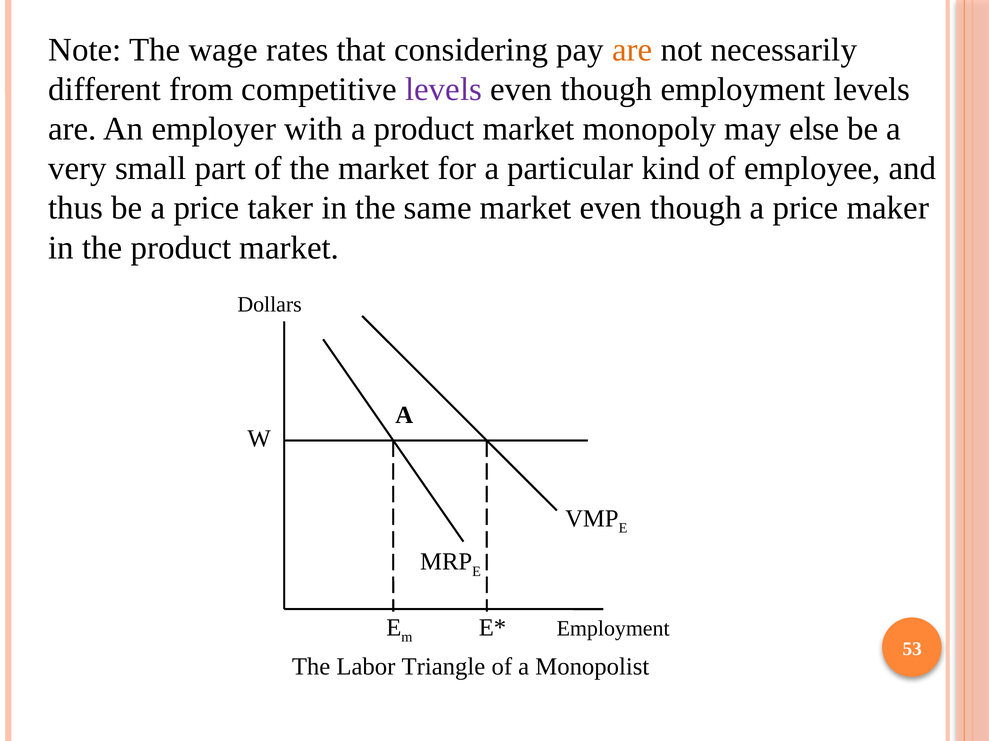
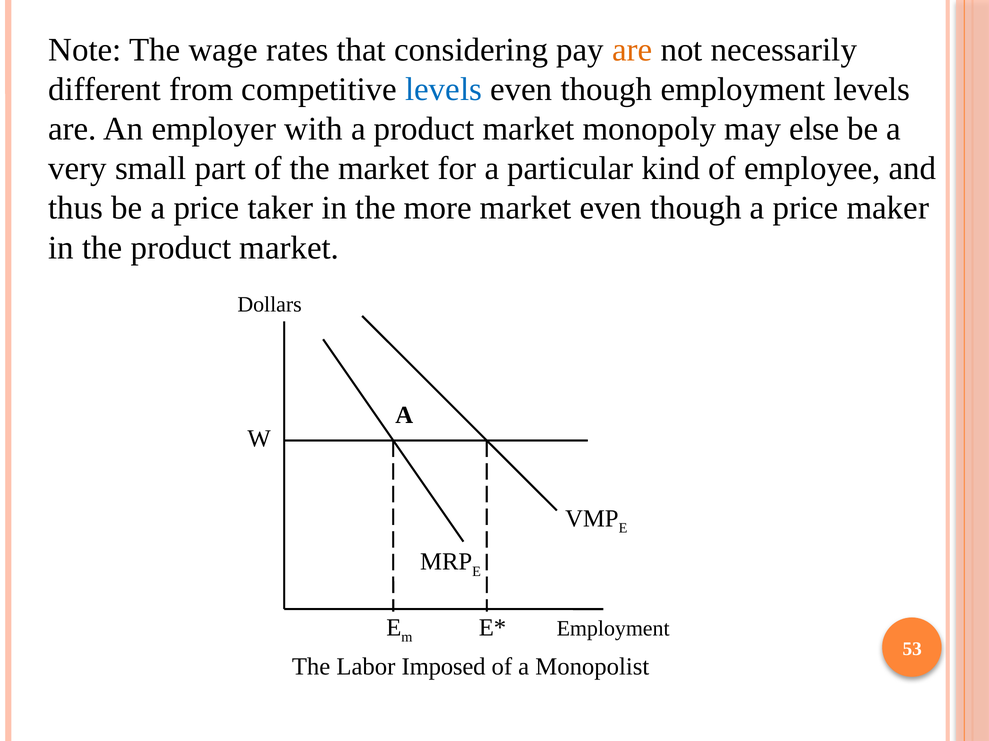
levels at (444, 90) colour: purple -> blue
same: same -> more
Triangle: Triangle -> Imposed
